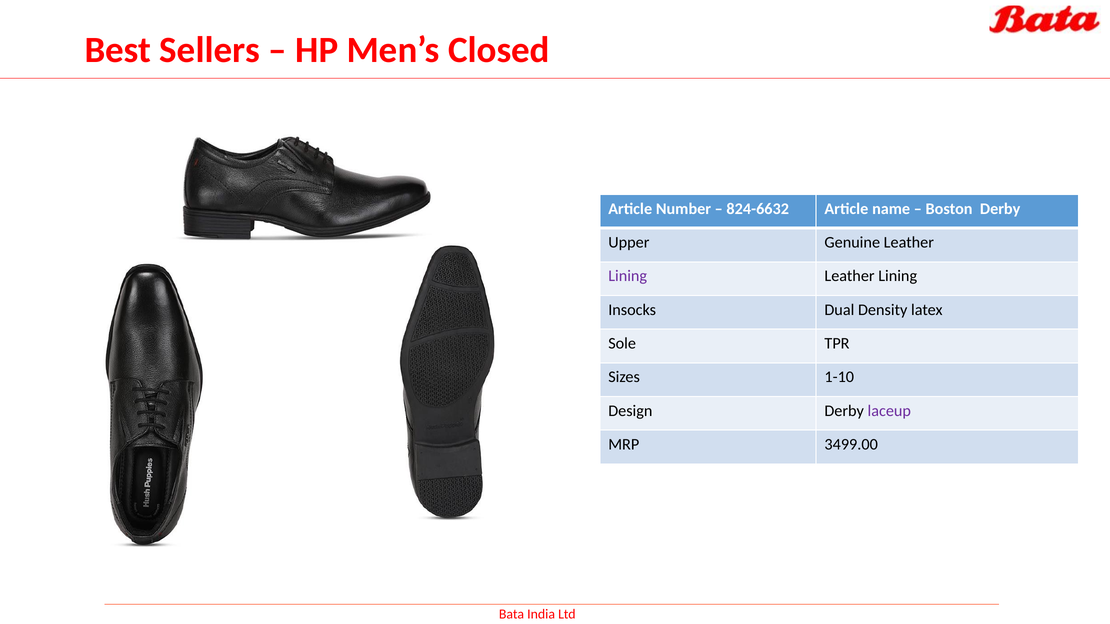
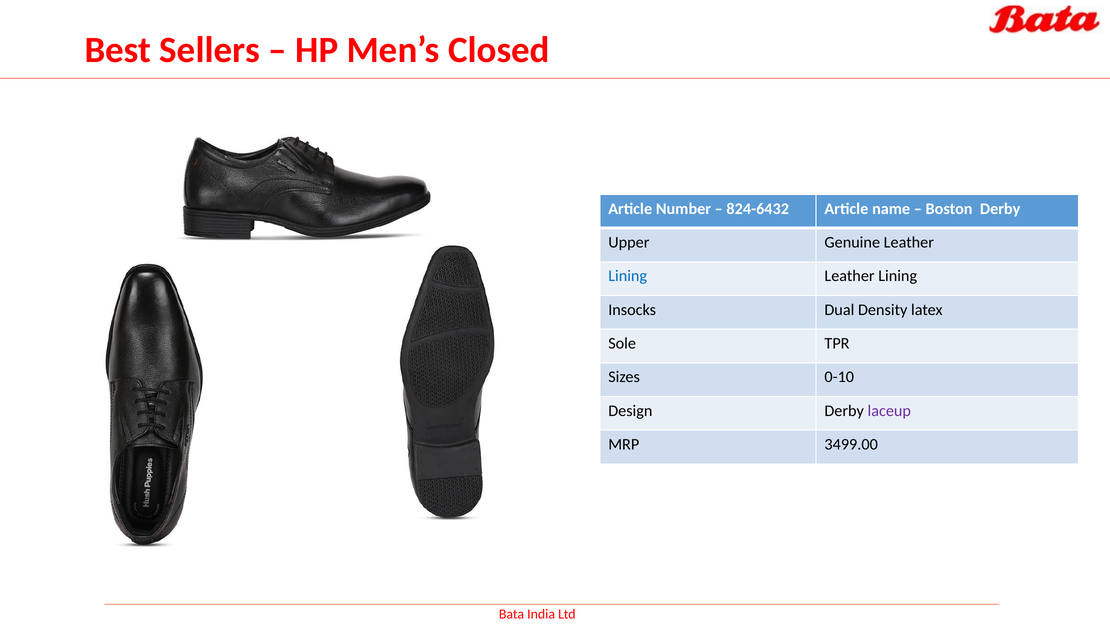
824-6632: 824-6632 -> 824-6432
Lining at (628, 276) colour: purple -> blue
1-10: 1-10 -> 0-10
